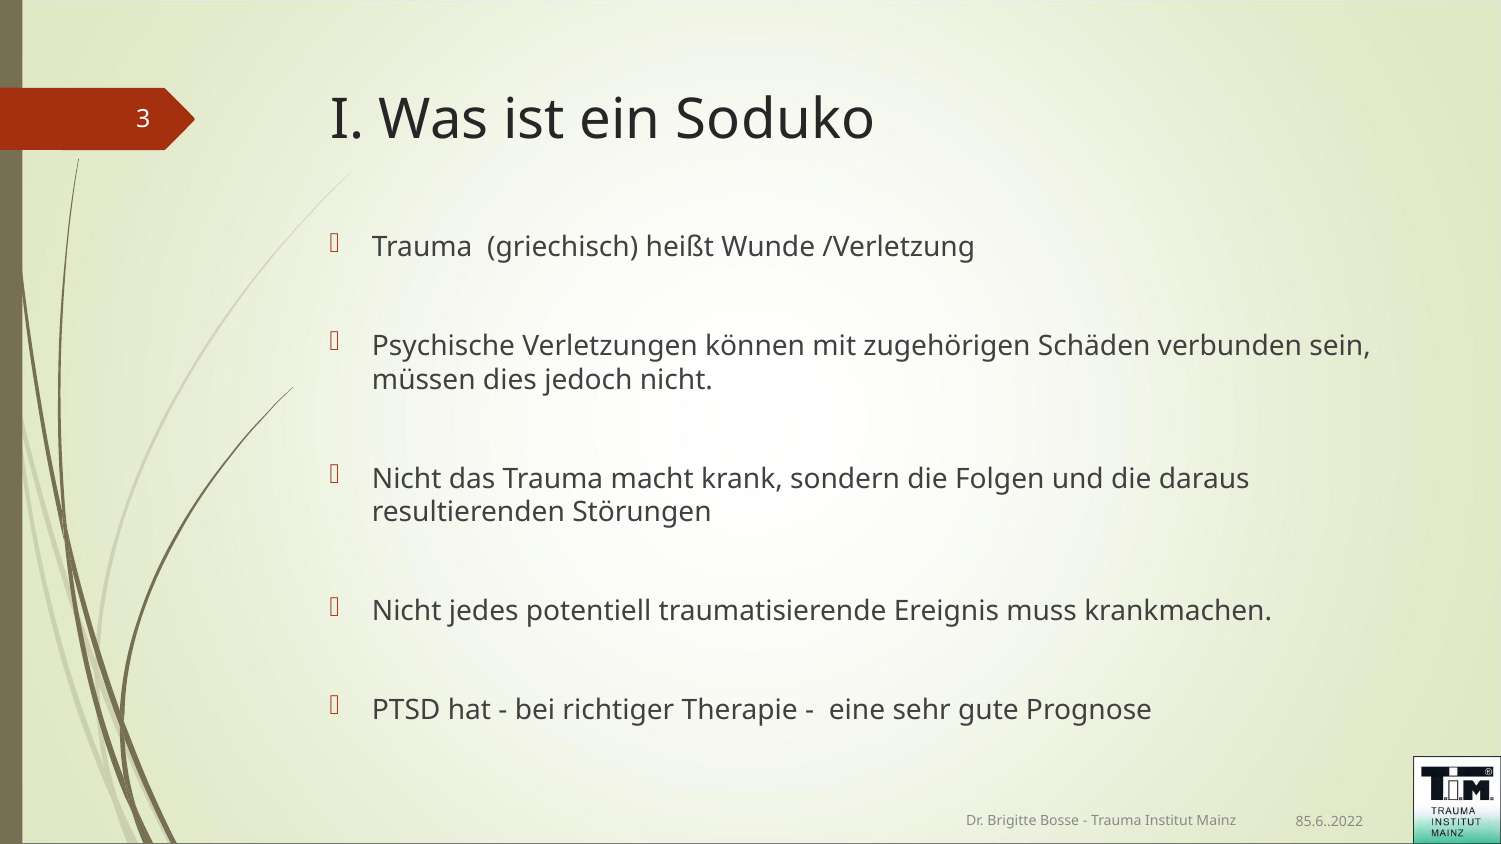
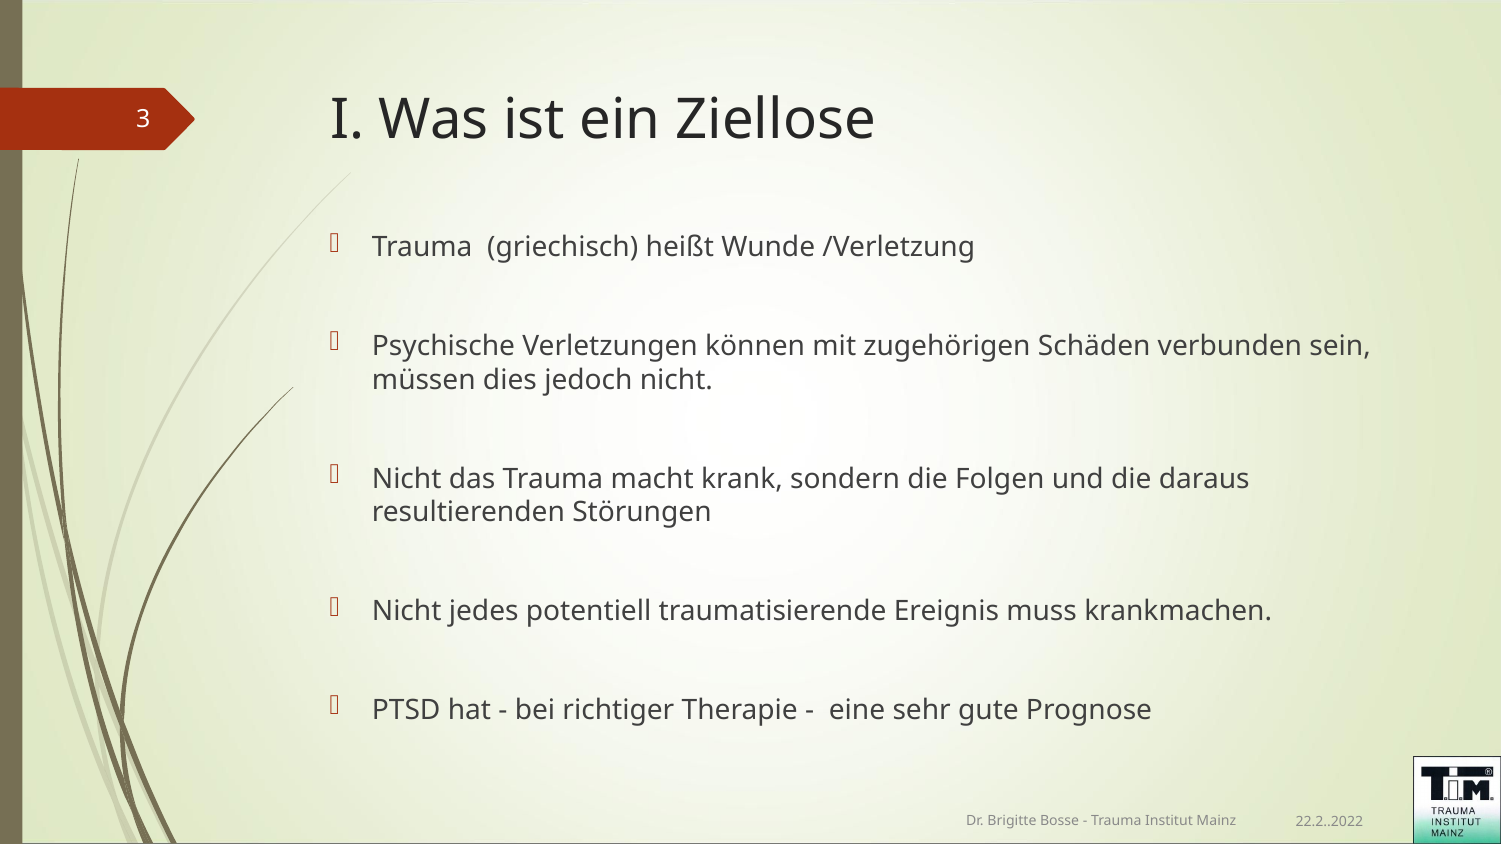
Soduko: Soduko -> Ziellose
85.6..2022: 85.6..2022 -> 22.2..2022
